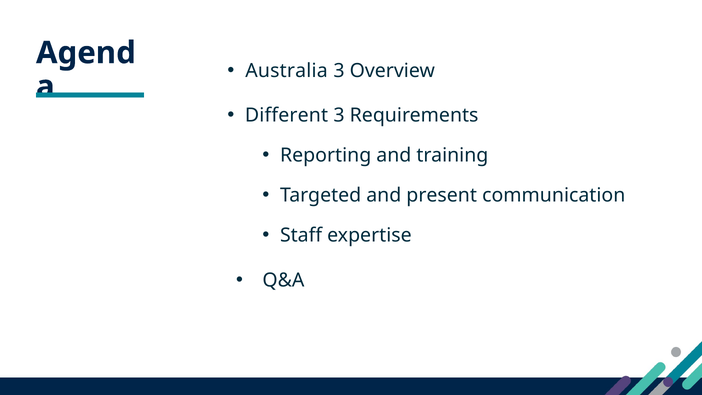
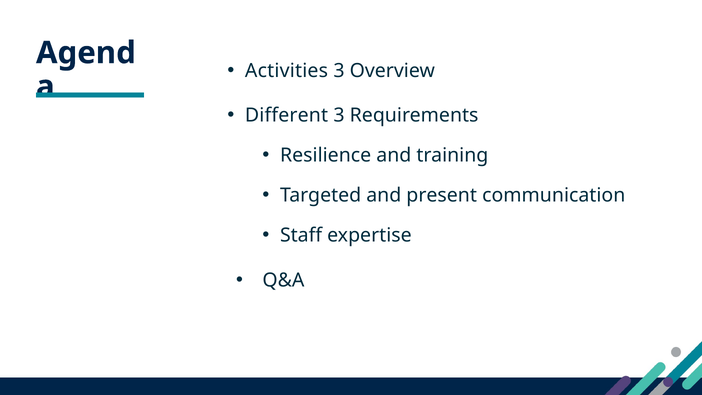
Australia: Australia -> Activities
Reporting: Reporting -> Resilience
